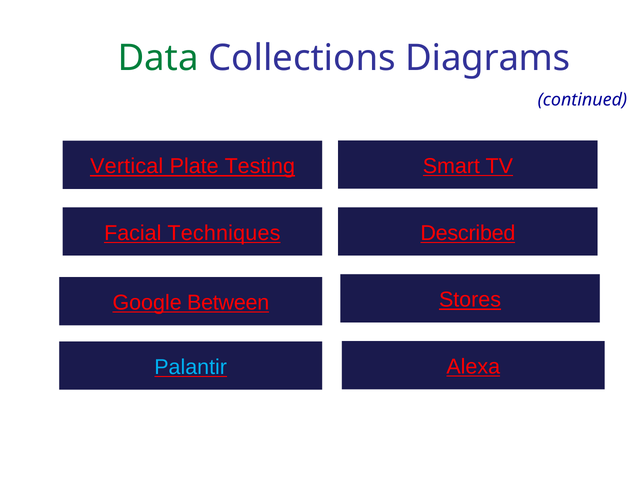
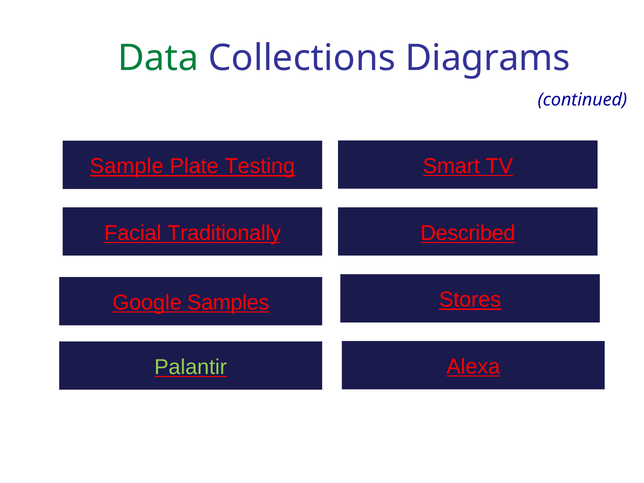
Vertical: Vertical -> Sample
Techniques: Techniques -> Traditionally
Between: Between -> Samples
Palantir colour: light blue -> light green
